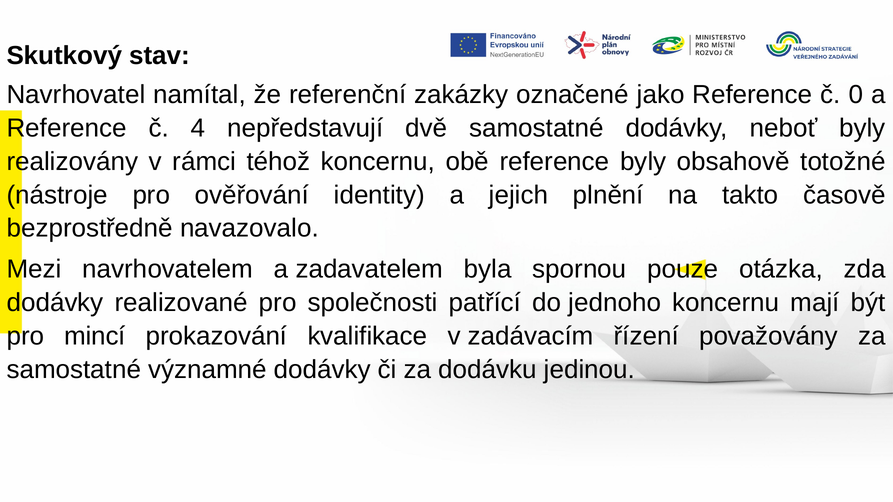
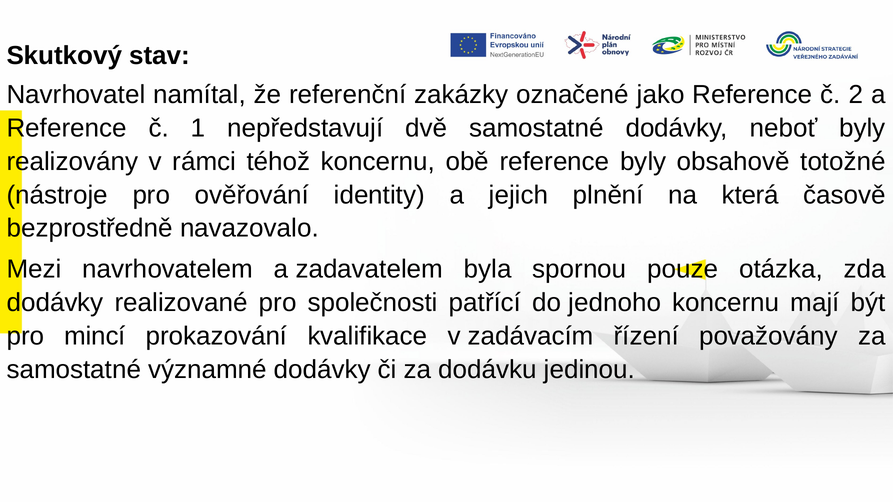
0: 0 -> 2
4: 4 -> 1
takto: takto -> která
